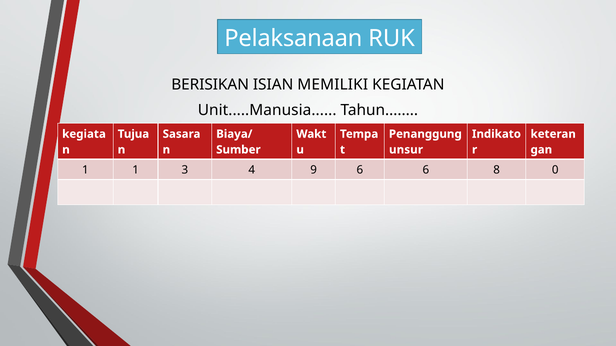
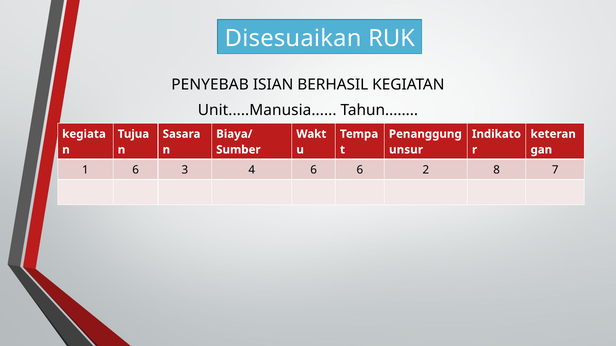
Pelaksanaan: Pelaksanaan -> Disesuaikan
BERISIKAN: BERISIKAN -> PENYEBAB
MEMILIKI: MEMILIKI -> BERHASIL
1 1: 1 -> 6
4 9: 9 -> 6
6 6: 6 -> 2
0: 0 -> 7
